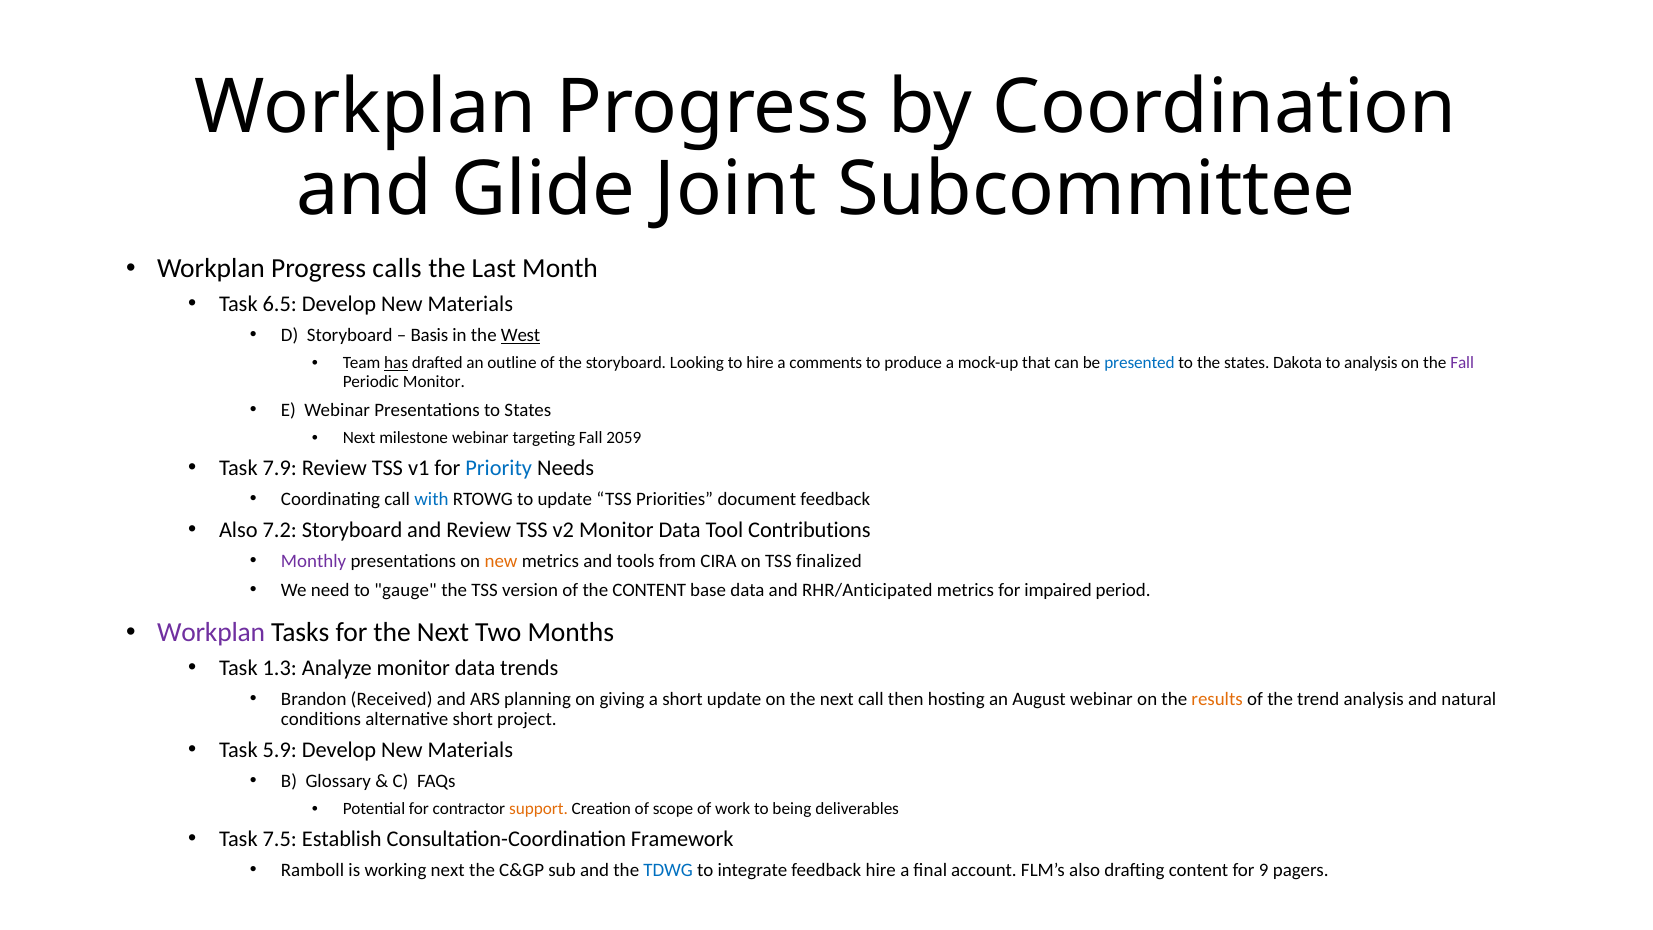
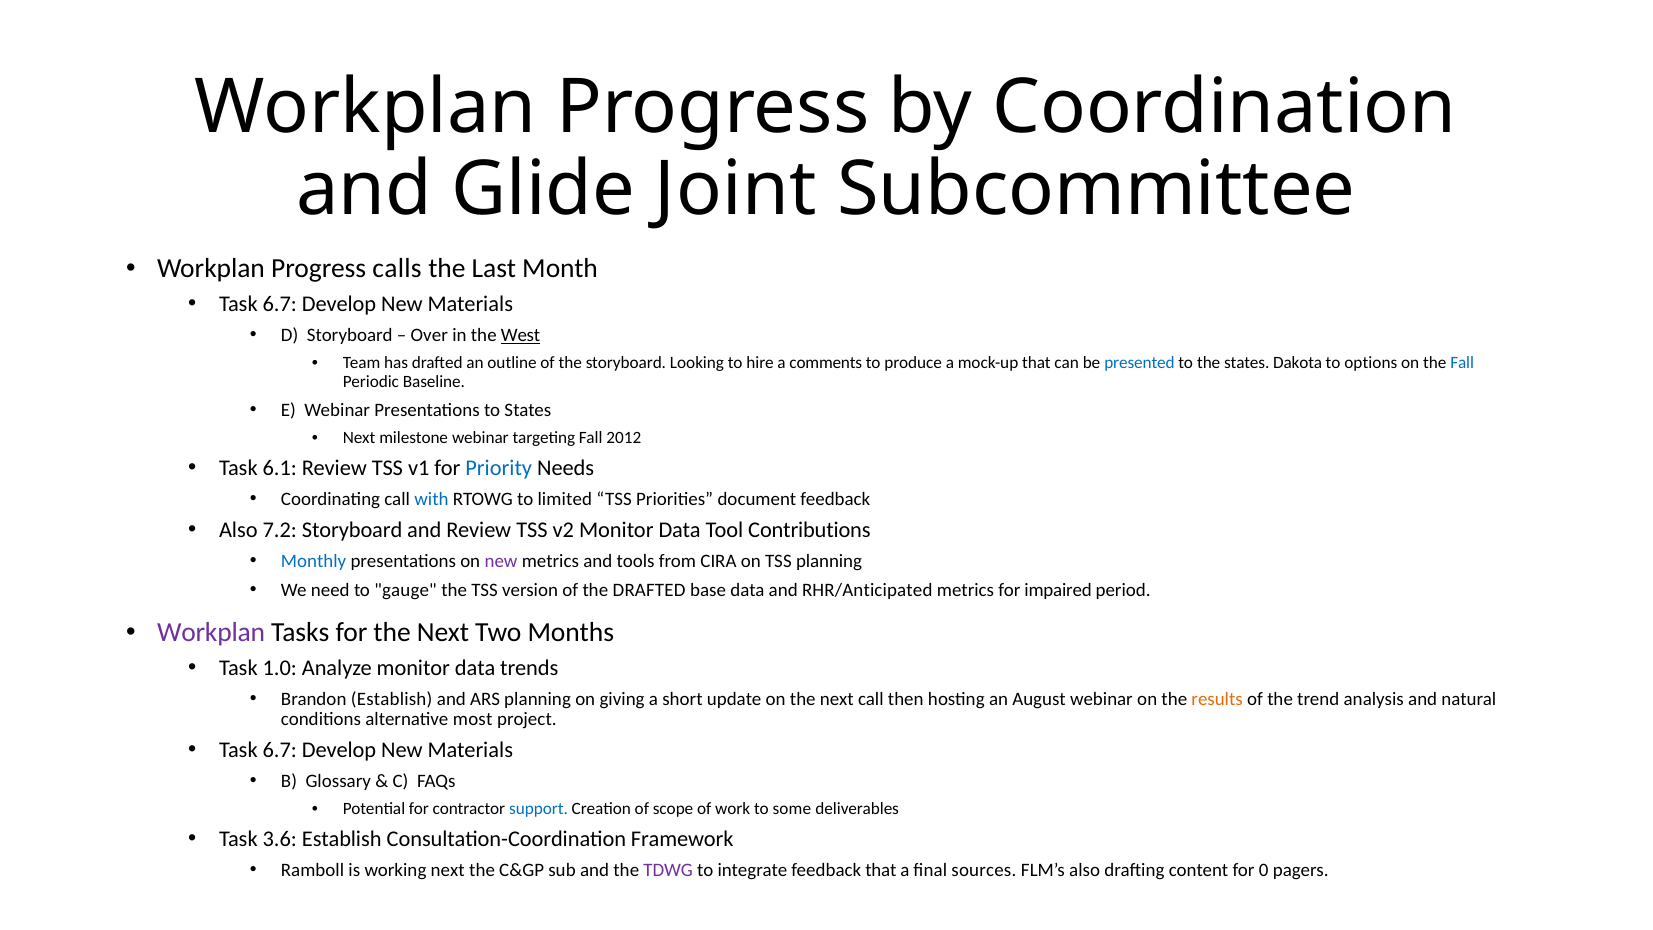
6.5 at (280, 304): 6.5 -> 6.7
Basis: Basis -> Over
has underline: present -> none
to analysis: analysis -> options
Fall at (1462, 363) colour: purple -> blue
Periodic Monitor: Monitor -> Baseline
2059: 2059 -> 2012
7.9: 7.9 -> 6.1
to update: update -> limited
Monthly colour: purple -> blue
new at (501, 561) colour: orange -> purple
TSS finalized: finalized -> planning
the CONTENT: CONTENT -> DRAFTED
1.3: 1.3 -> 1.0
Brandon Received: Received -> Establish
alternative short: short -> most
5.9 at (280, 750): 5.9 -> 6.7
support colour: orange -> blue
being: being -> some
7.5: 7.5 -> 3.6
TDWG colour: blue -> purple
feedback hire: hire -> that
account: account -> sources
9: 9 -> 0
